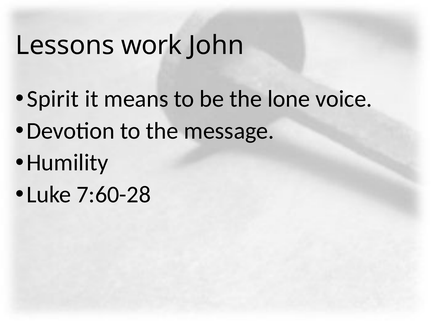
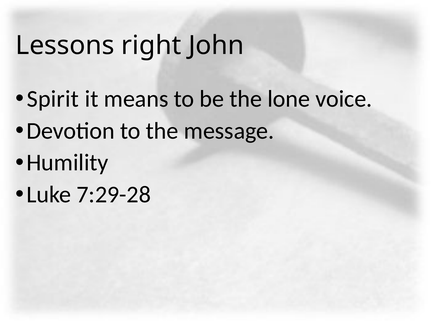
work: work -> right
7:60-28: 7:60-28 -> 7:29-28
